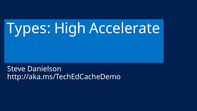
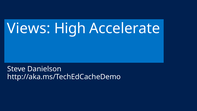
Types: Types -> Views
